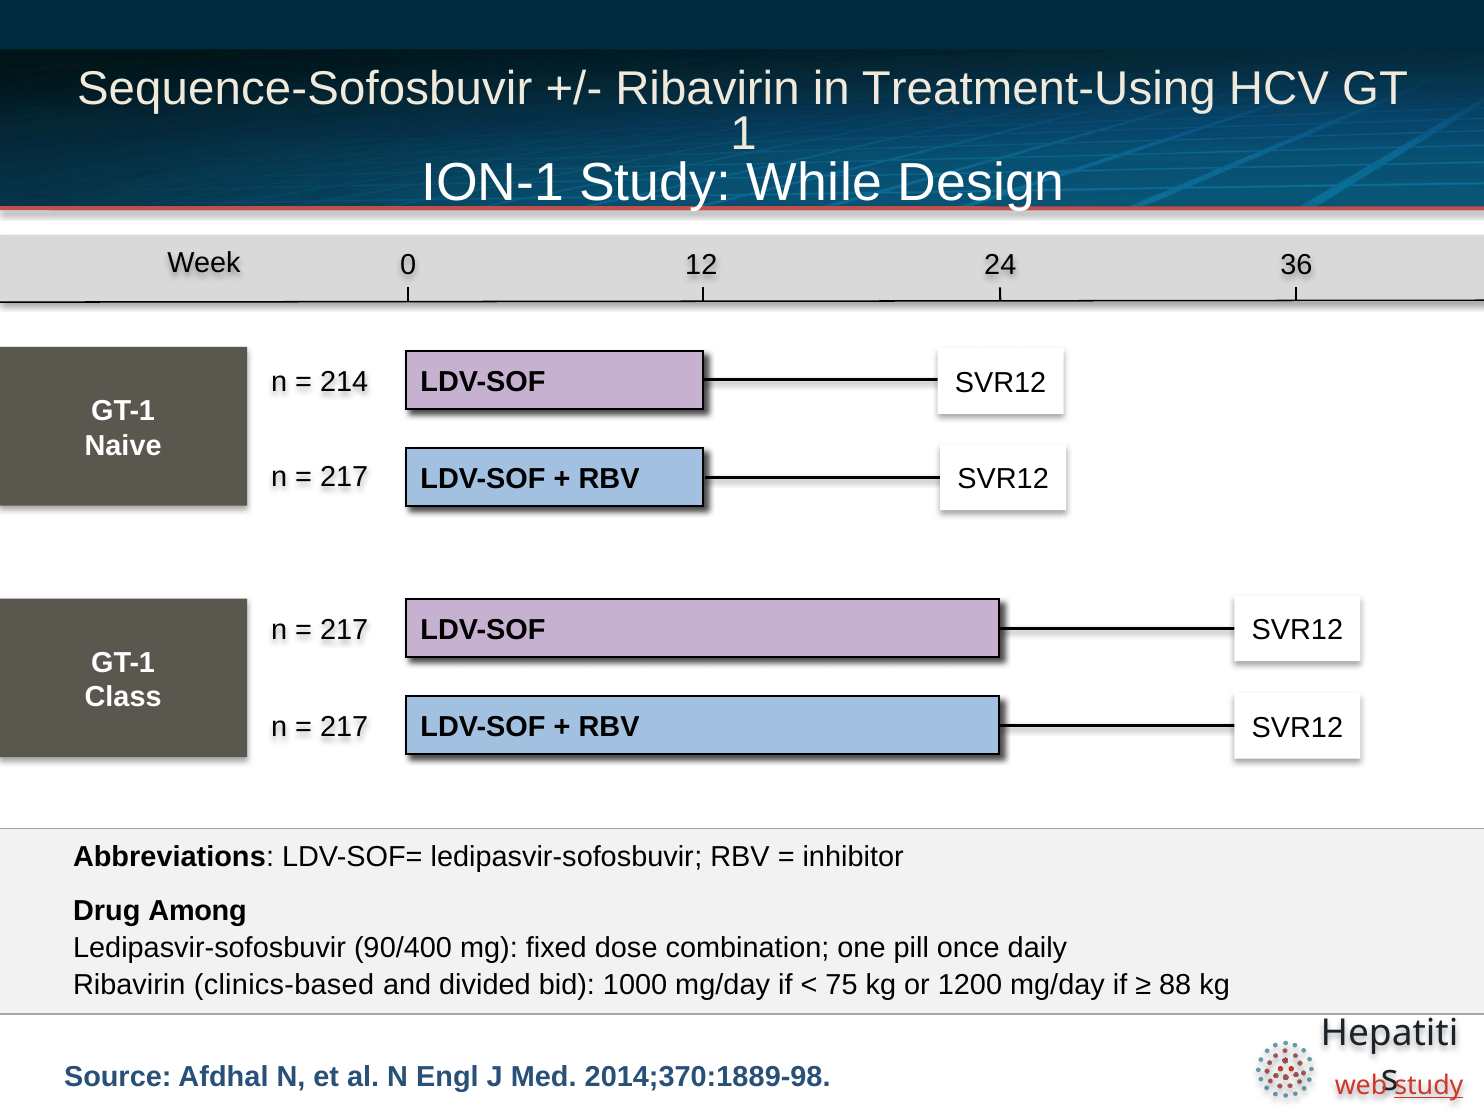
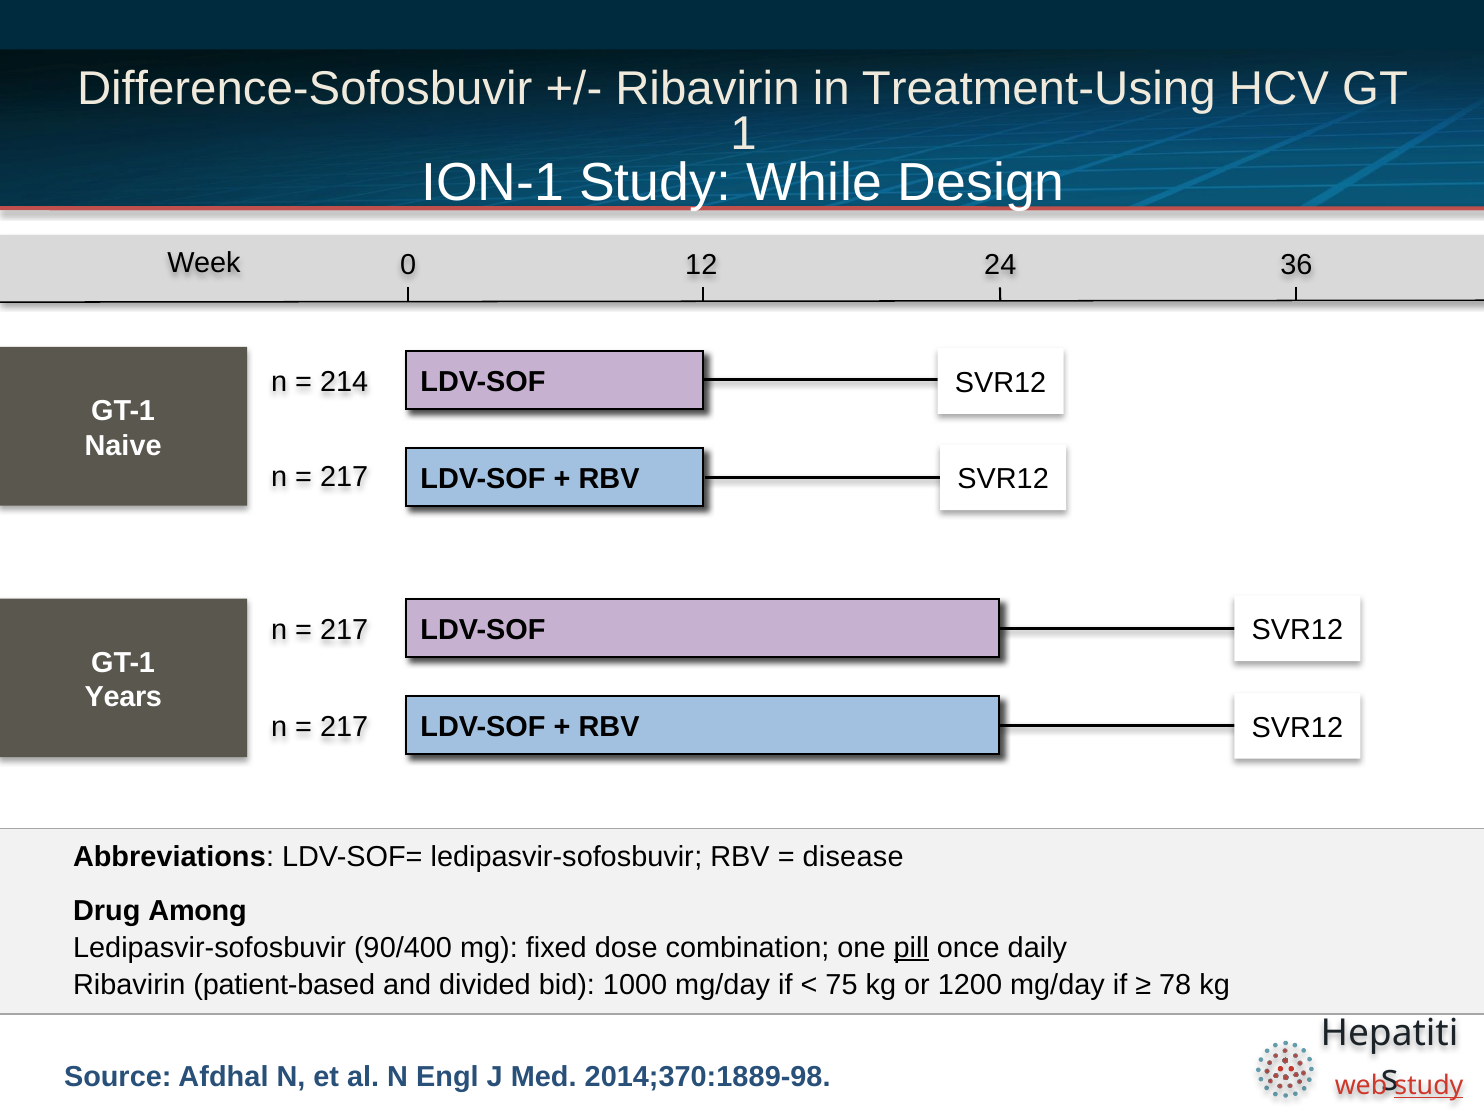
Sequence-Sofosbuvir: Sequence-Sofosbuvir -> Difference-Sofosbuvir
Class: Class -> Years
inhibitor: inhibitor -> disease
pill underline: none -> present
clinics-based: clinics-based -> patient-based
88: 88 -> 78
